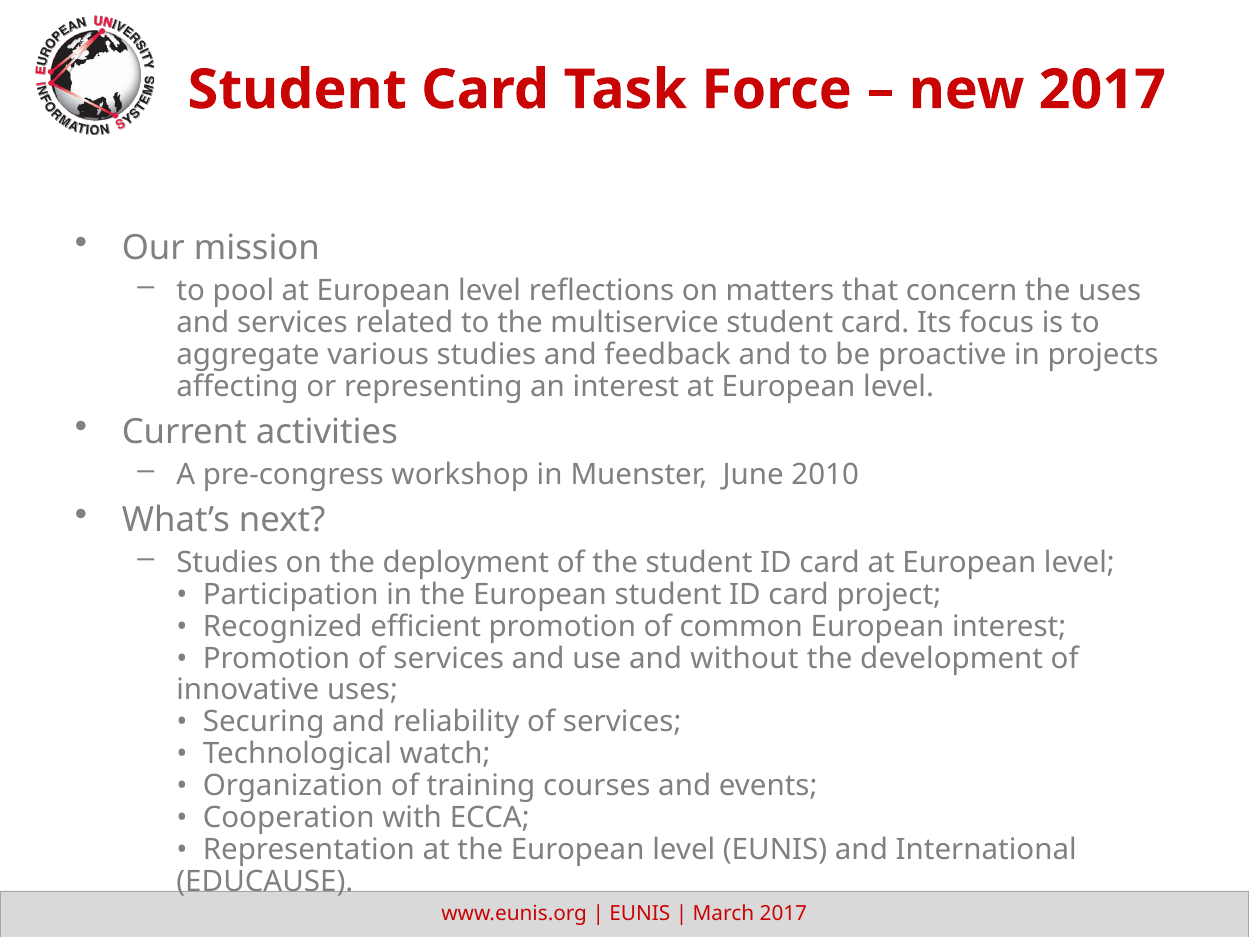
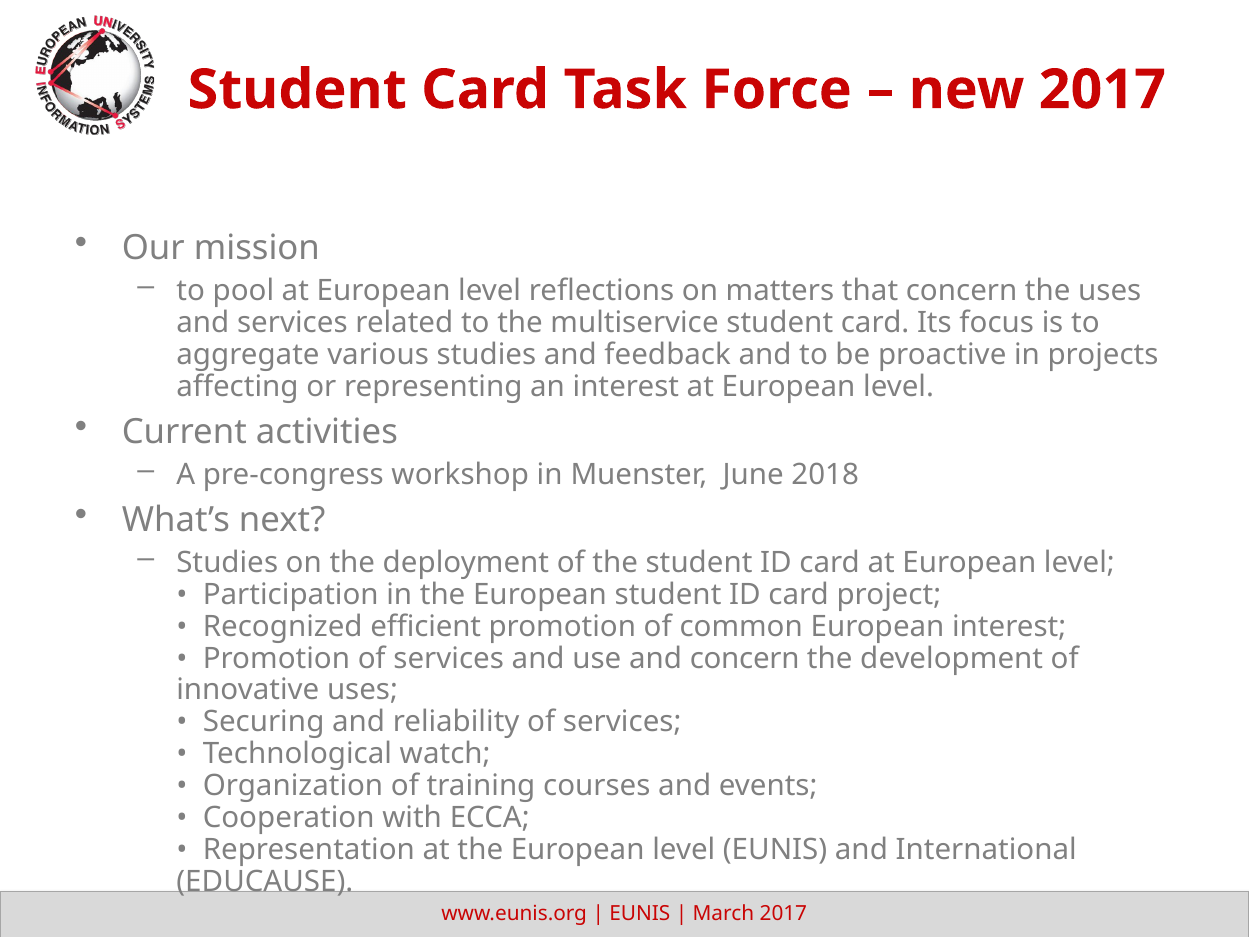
2010: 2010 -> 2018
and without: without -> concern
